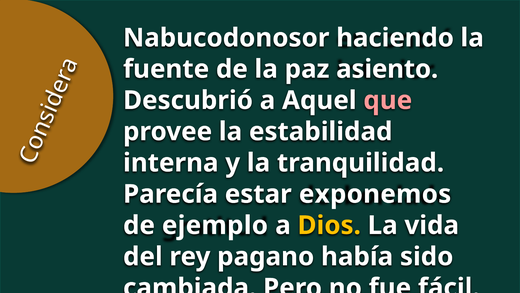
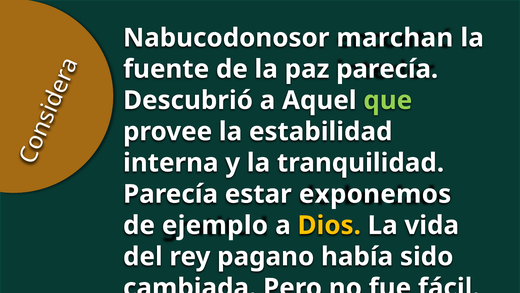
haciendo: haciendo -> marchan
paz asiento: asiento -> parecía
que colour: pink -> light green
